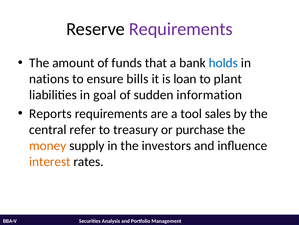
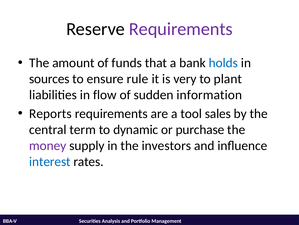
nations: nations -> sources
bills: bills -> rule
loan: loan -> very
goal: goal -> flow
refer: refer -> term
treasury: treasury -> dynamic
money colour: orange -> purple
interest colour: orange -> blue
